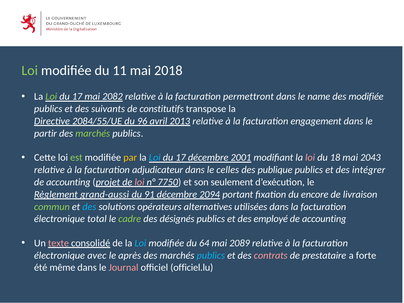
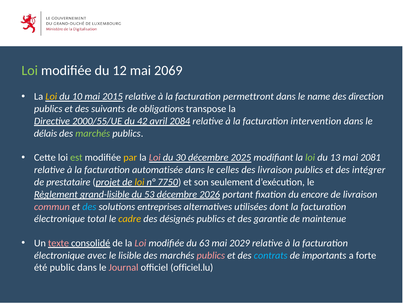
11: 11 -> 12
2018: 2018 -> 2069
Loi at (51, 97) colour: light green -> yellow
17 at (77, 97): 17 -> 10
2082: 2082 -> 2015
des modifiée: modifiée -> direction
constitutifs: constitutifs -> obligations
2084/55/UE: 2084/55/UE -> 2000/55/UE
96: 96 -> 42
2013: 2013 -> 2084
engagement: engagement -> intervention
partir: partir -> délais
Loi at (155, 158) colour: light blue -> pink
17 at (181, 158): 17 -> 30
2001: 2001 -> 2025
loi at (310, 158) colour: pink -> light green
18: 18 -> 13
2043: 2043 -> 2081
adjudicateur: adjudicateur -> automatisée
des publique: publique -> livraison
accounting at (68, 182): accounting -> prestataire
loi at (140, 182) colour: pink -> yellow
grand-aussi: grand-aussi -> grand-lisible
91: 91 -> 53
2094: 2094 -> 2026
commun colour: light green -> pink
opérateurs: opérateurs -> entreprises
utilisées dans: dans -> dont
cadre colour: light green -> yellow
employé: employé -> garantie
accounting at (324, 219): accounting -> maintenue
Loi at (140, 243) colour: light blue -> pink
64: 64 -> 63
2089: 2089 -> 2029
après: après -> lisible
publics at (211, 255) colour: light blue -> pink
contrats colour: pink -> light blue
prestataire: prestataire -> importants
même: même -> public
